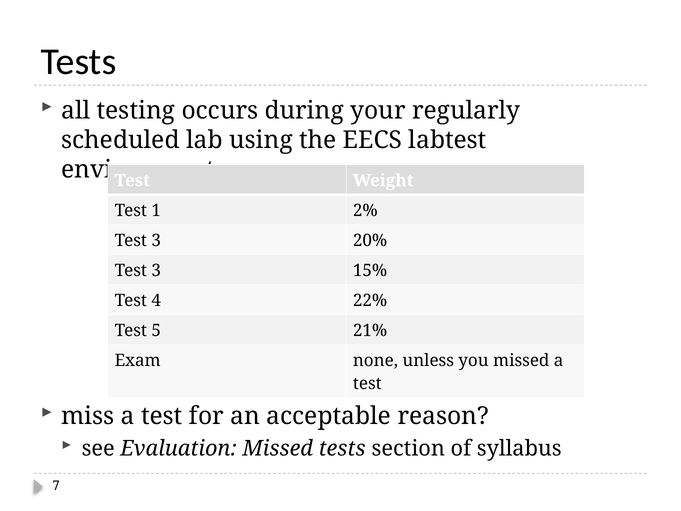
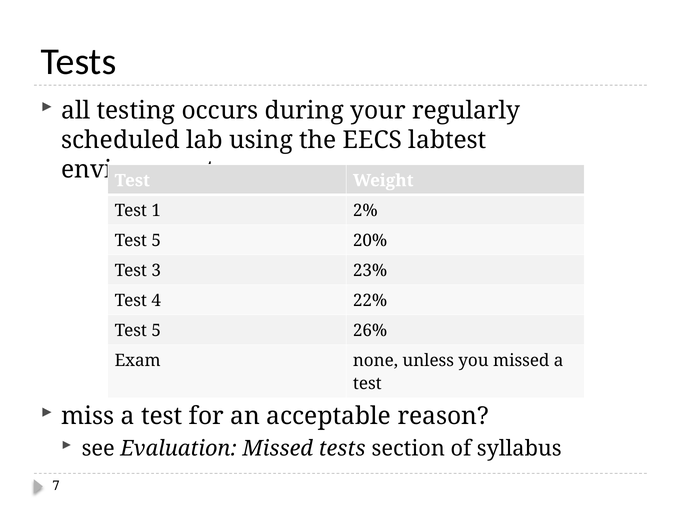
3 at (156, 241): 3 -> 5
15%: 15% -> 23%
21%: 21% -> 26%
